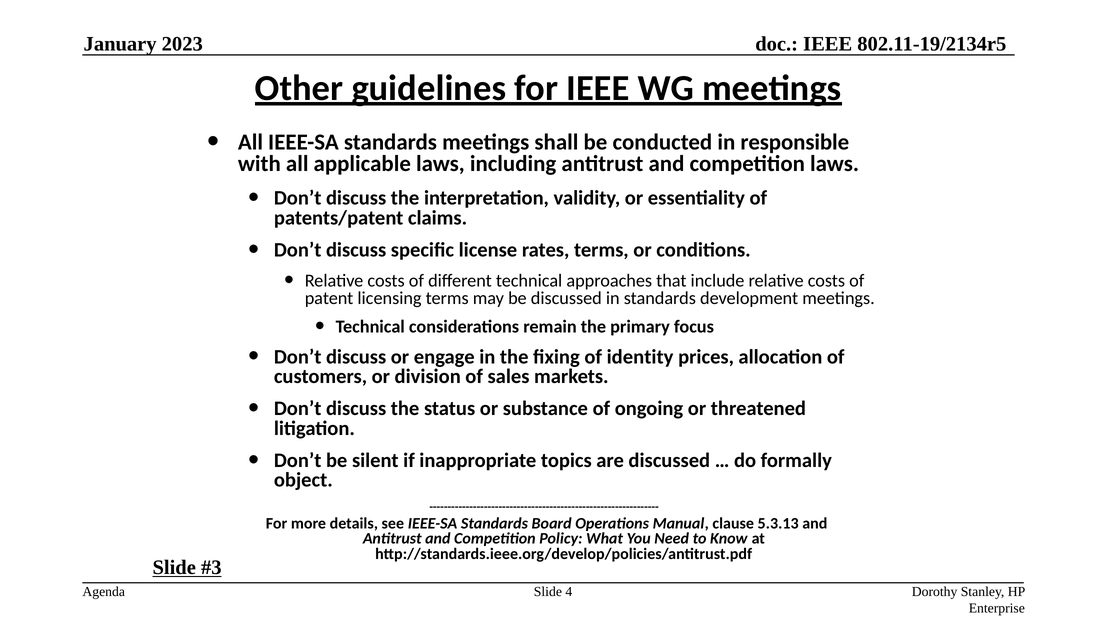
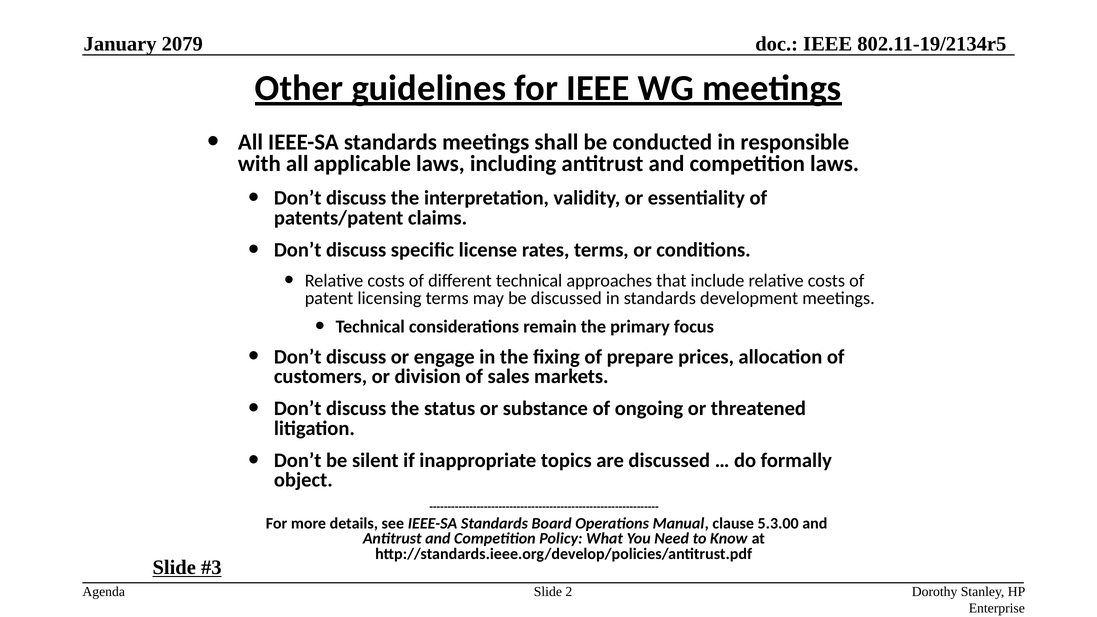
2023: 2023 -> 2079
identity: identity -> prepare
5.3.13: 5.3.13 -> 5.3.00
4: 4 -> 2
